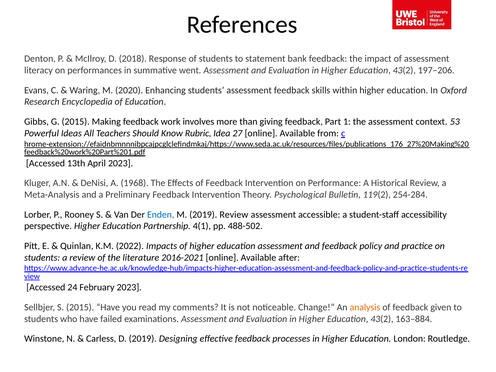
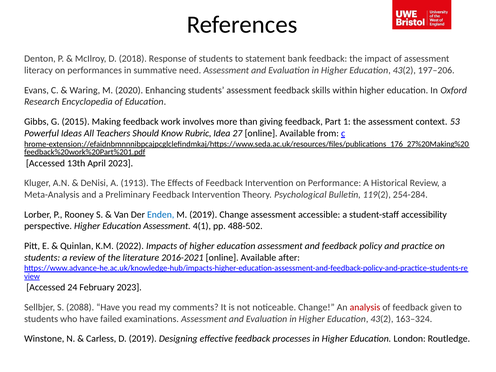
went: went -> need
1968: 1968 -> 1913
2019 Review: Review -> Change
perspective Higher Education Partnership: Partnership -> Assessment
S 2015: 2015 -> 2088
analysis colour: orange -> red
163–884: 163–884 -> 163–324
